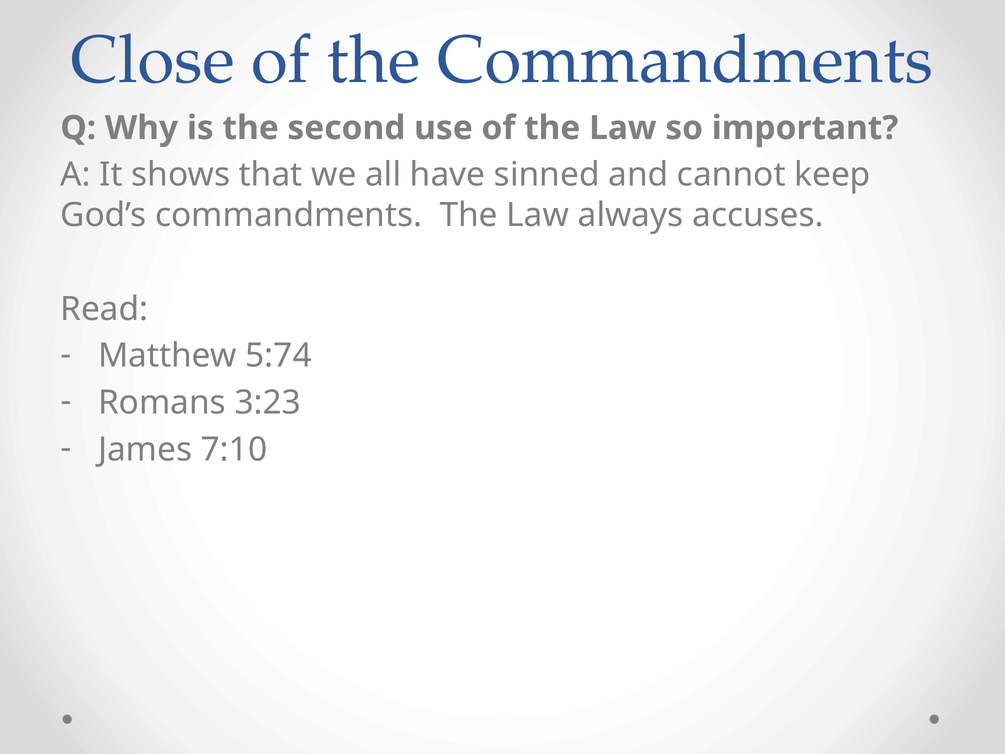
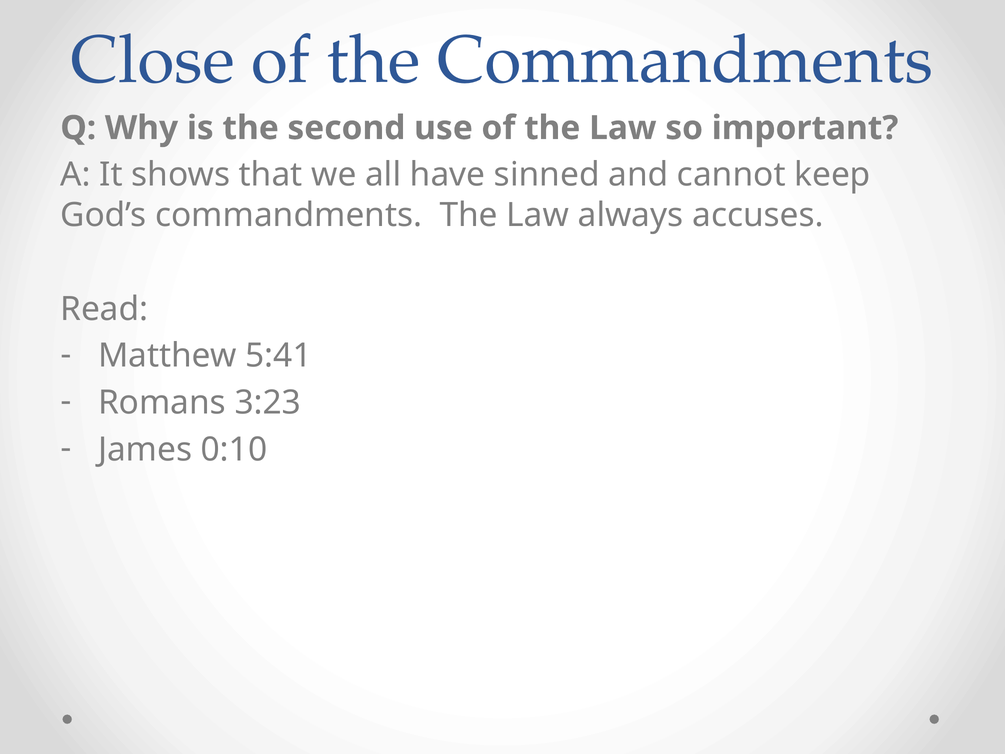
5:74: 5:74 -> 5:41
7:10: 7:10 -> 0:10
